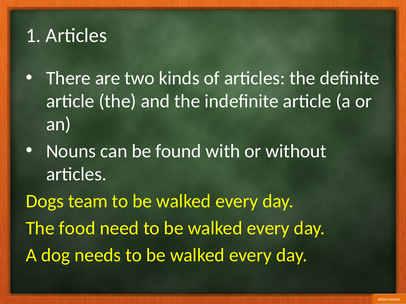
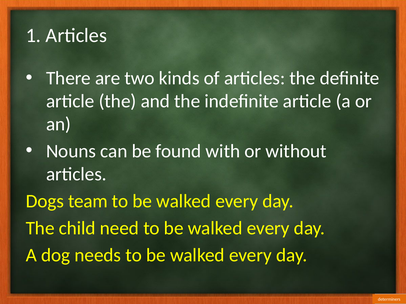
food: food -> child
